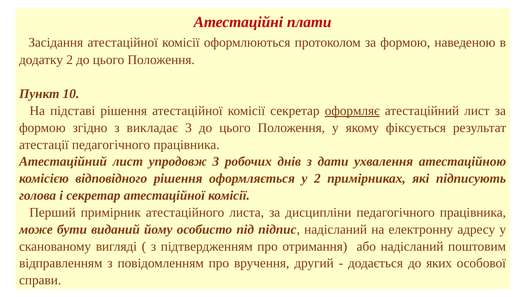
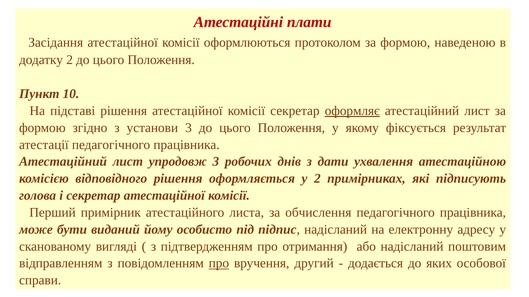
викладає: викладає -> установи
дисципліни: дисципліни -> обчислення
про at (219, 264) underline: none -> present
